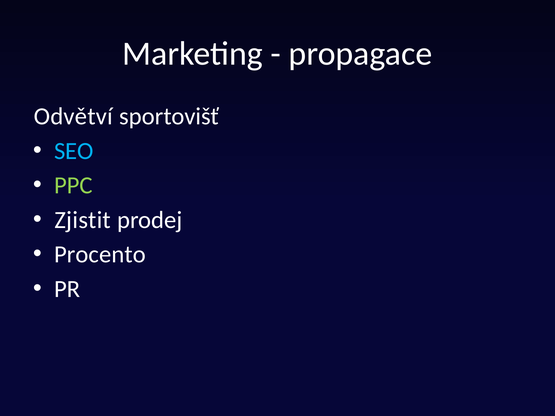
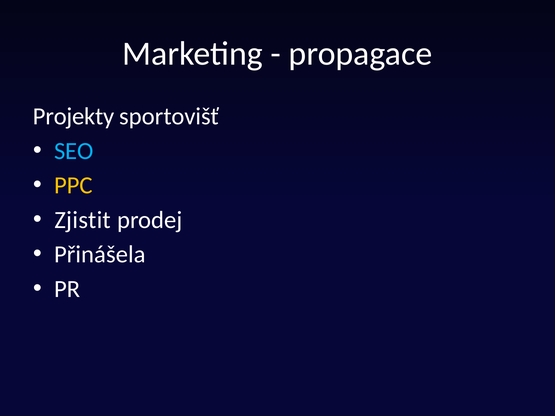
Odvětví: Odvětví -> Projekty
PPC colour: light green -> yellow
Procento: Procento -> Přinášela
